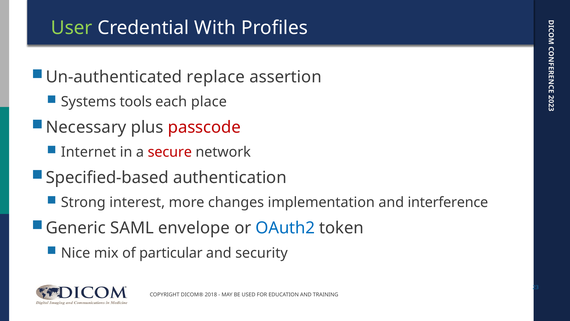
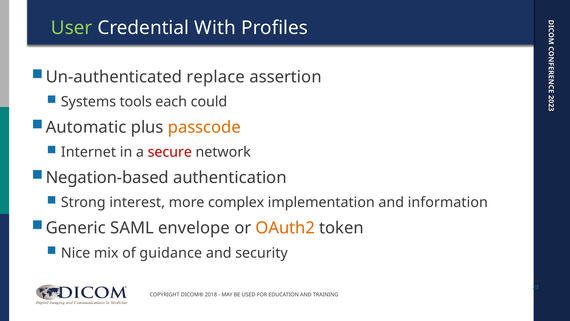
place: place -> could
Necessary: Necessary -> Automatic
passcode colour: red -> orange
Specified-based: Specified-based -> Negation-based
changes: changes -> complex
interference: interference -> information
OAuth2 colour: blue -> orange
particular: particular -> guidance
